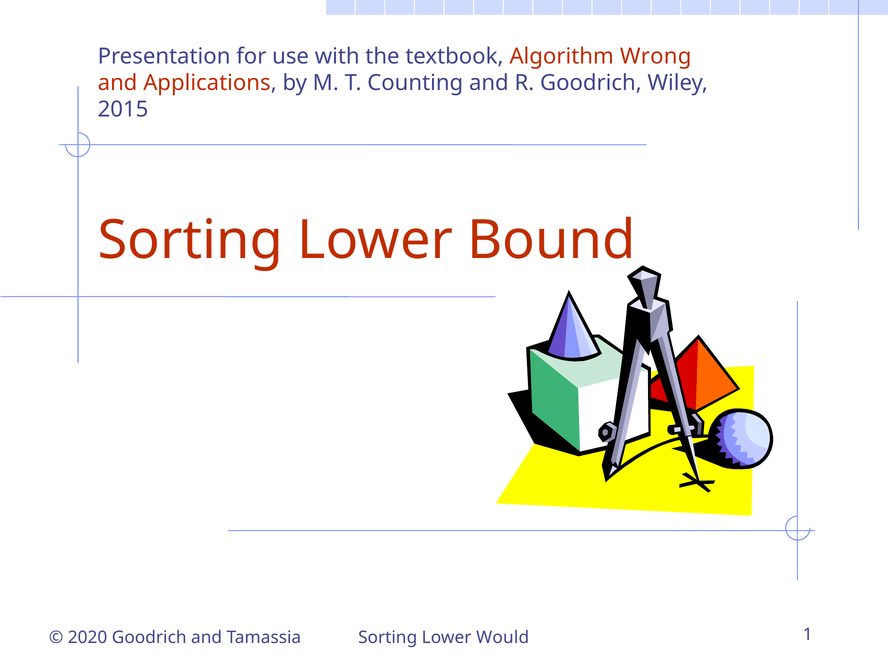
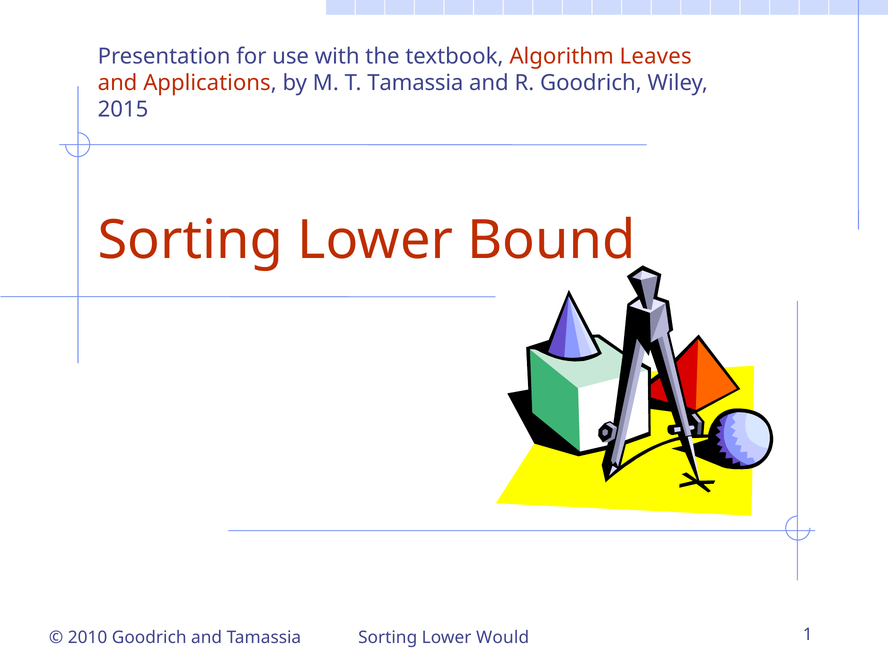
Wrong: Wrong -> Leaves
T Counting: Counting -> Tamassia
2020: 2020 -> 2010
